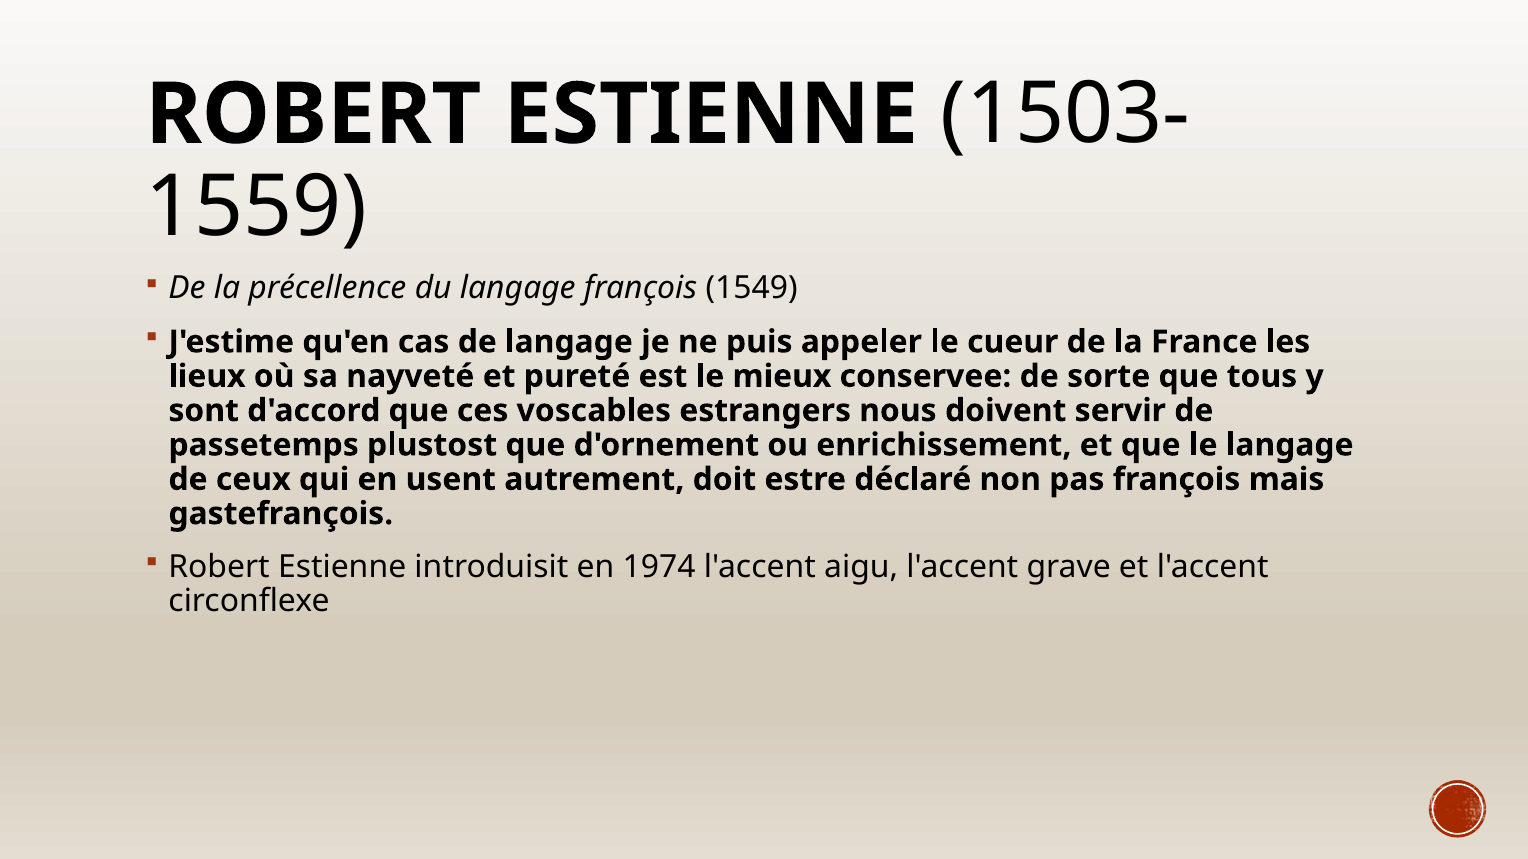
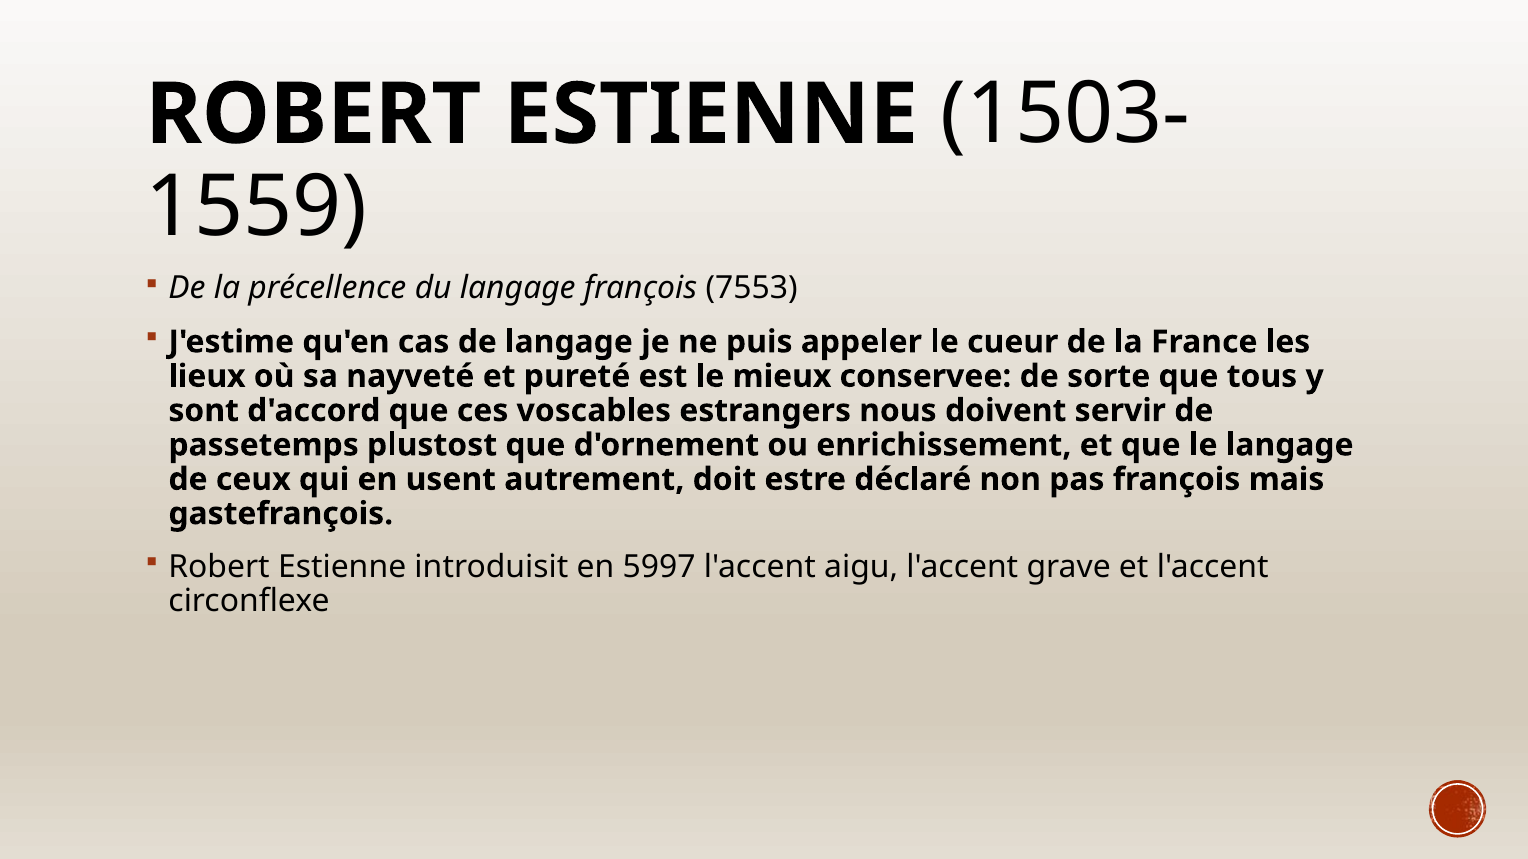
1549: 1549 -> 7553
1974: 1974 -> 5997
